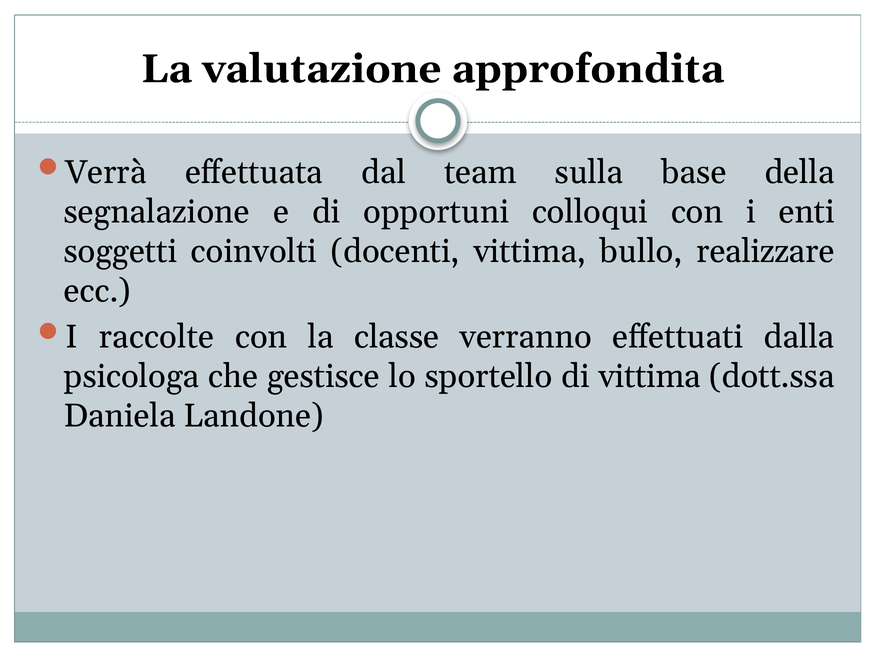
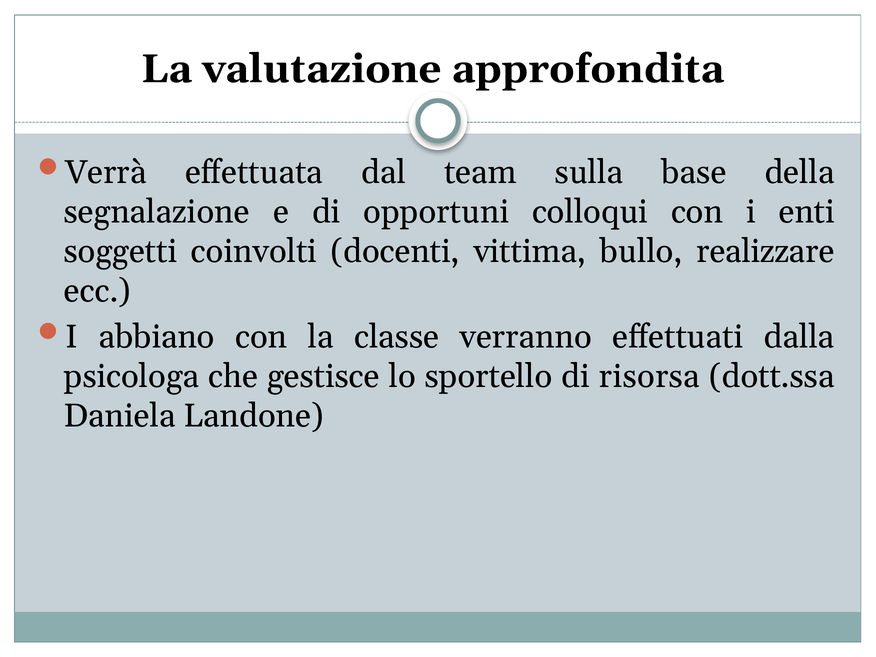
raccolte: raccolte -> abbiano
di vittima: vittima -> risorsa
